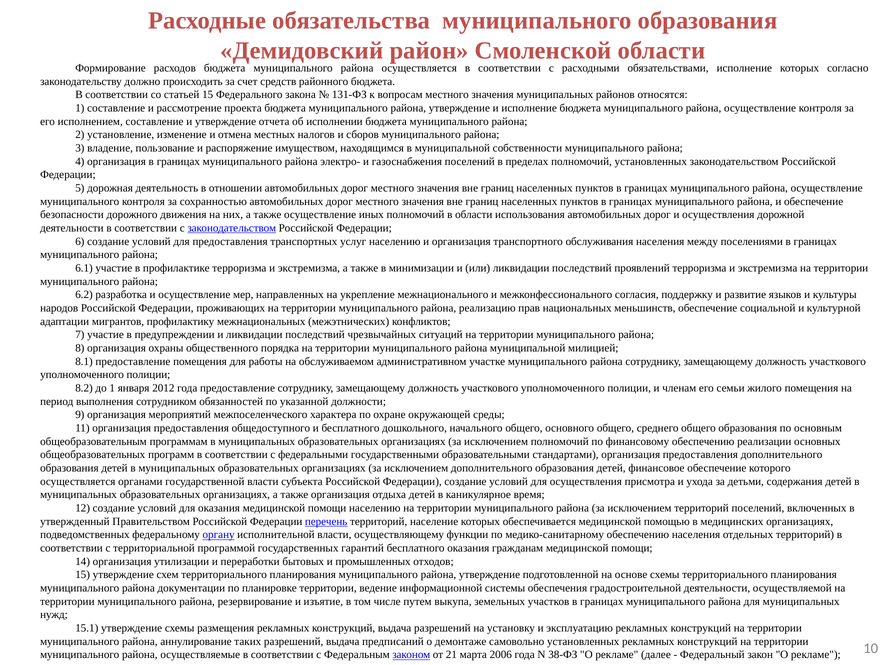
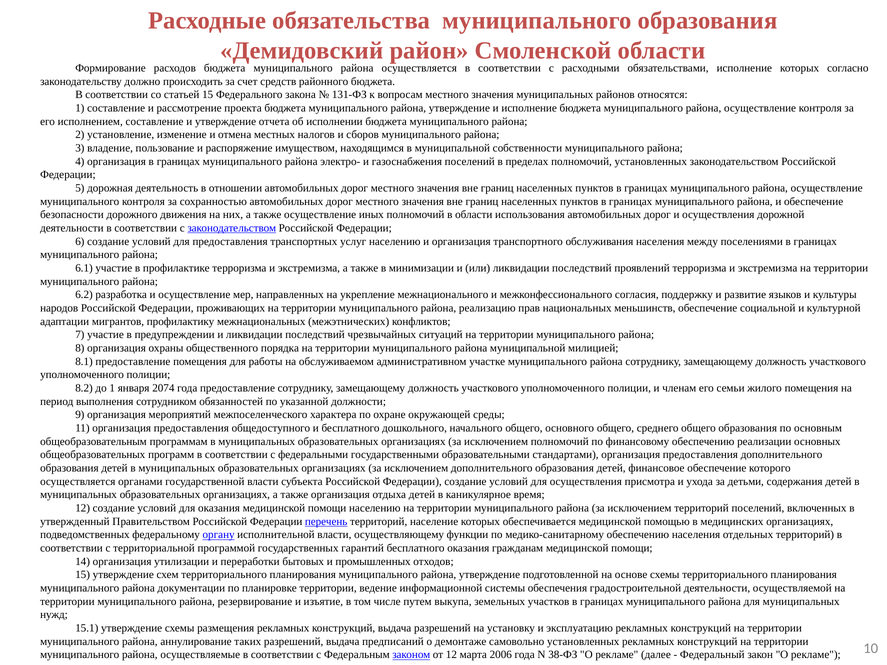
2012: 2012 -> 2074
от 21: 21 -> 12
